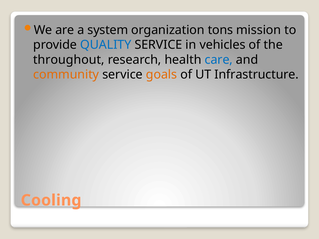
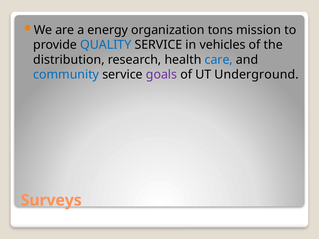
system: system -> energy
throughout: throughout -> distribution
community colour: orange -> blue
goals colour: orange -> purple
Infrastructure: Infrastructure -> Underground
Cooling: Cooling -> Surveys
